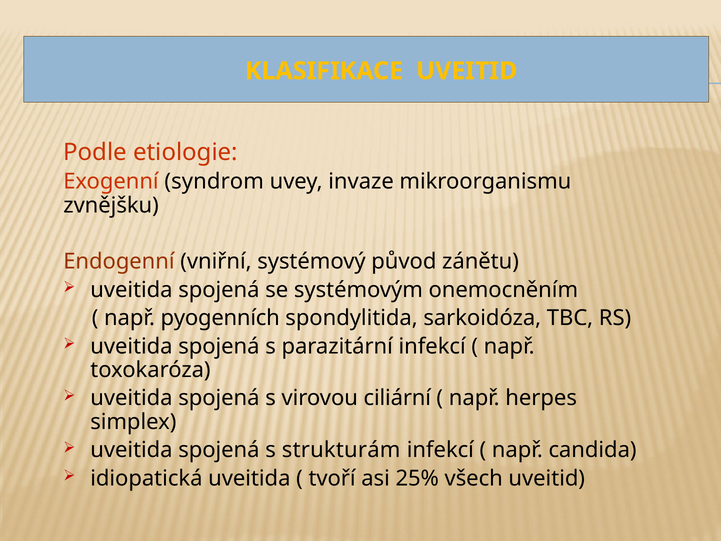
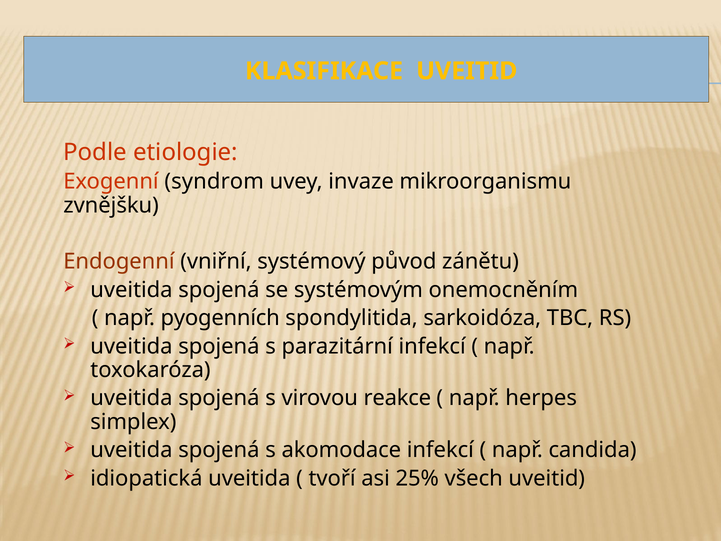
ciliární: ciliární -> reakce
strukturám: strukturám -> akomodace
